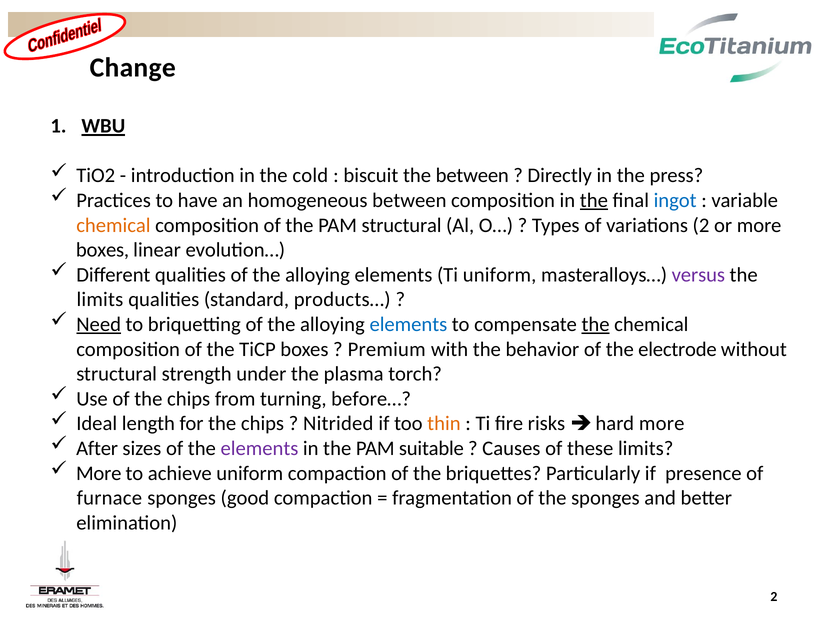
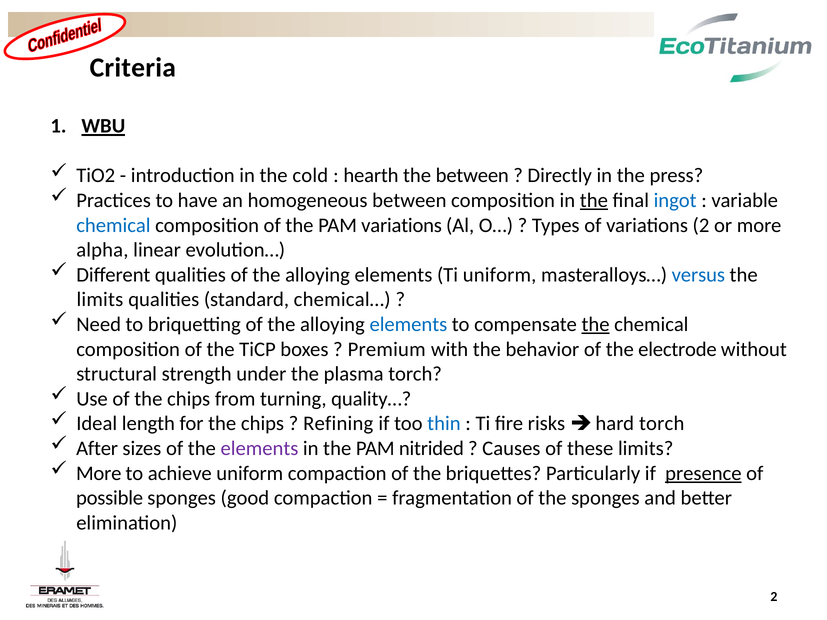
Change: Change -> Criteria
biscuit: biscuit -> hearth
chemical at (113, 225) colour: orange -> blue
PAM structural: structural -> variations
boxes at (103, 250): boxes -> alpha
versus colour: purple -> blue
products…: products… -> chemical…
Need underline: present -> none
before…: before… -> quality…
Nitrided: Nitrided -> Refining
thin colour: orange -> blue
hard more: more -> torch
suitable: suitable -> nitrided
presence underline: none -> present
furnace: furnace -> possible
